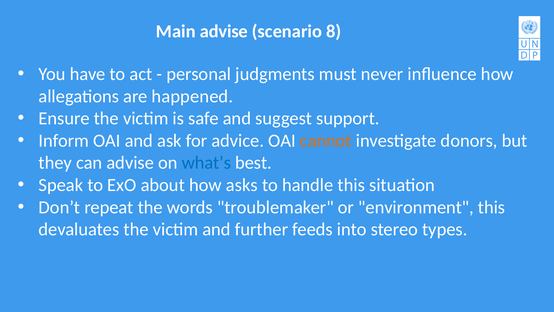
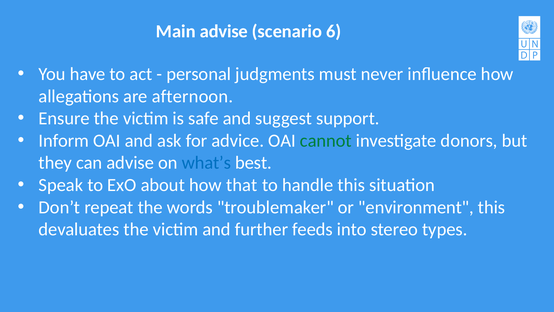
8: 8 -> 6
happened: happened -> afternoon
cannot colour: orange -> green
asks: asks -> that
